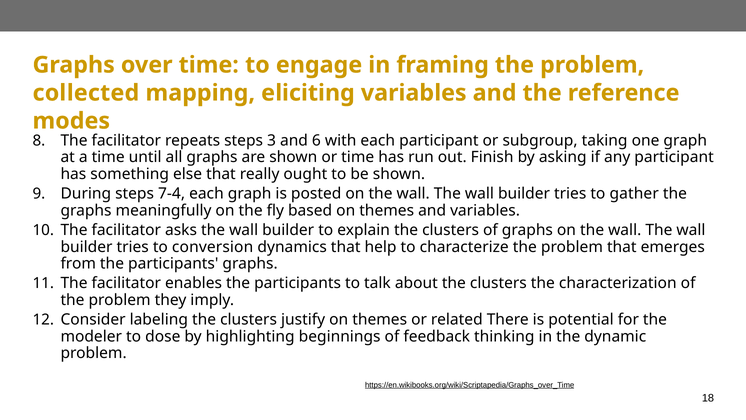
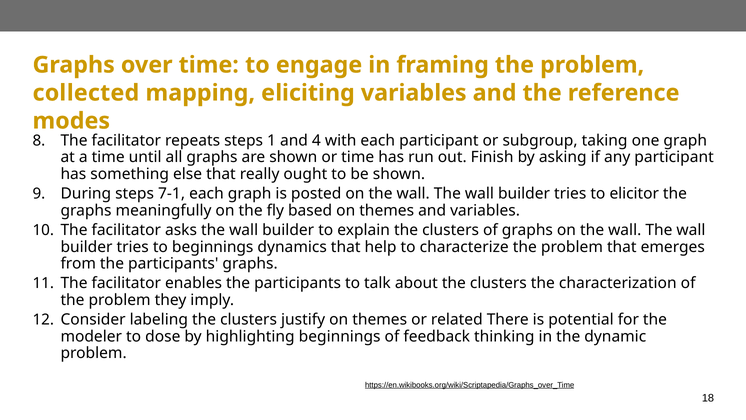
3: 3 -> 1
6: 6 -> 4
7-4: 7-4 -> 7-1
gather: gather -> elicitor
to conversion: conversion -> beginnings
